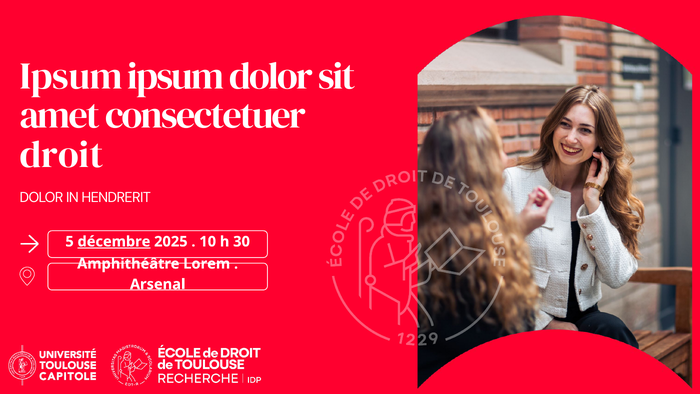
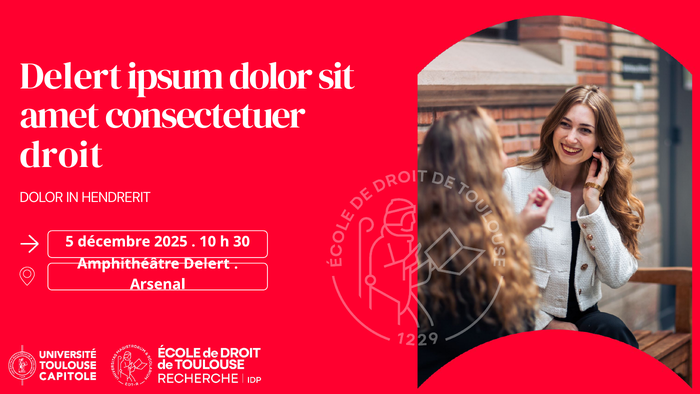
Ipsum at (71, 76): Ipsum -> Delert
décembre underline: present -> none
Amphithéâtre Lorem: Lorem -> Delert
